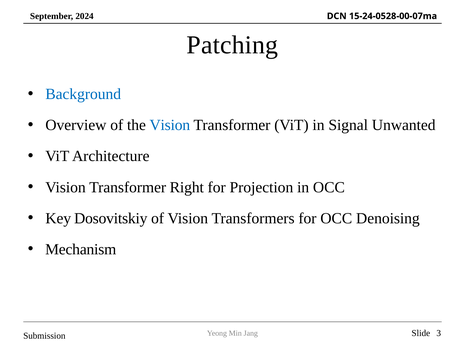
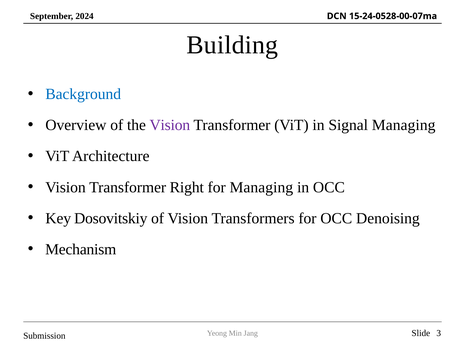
Patching: Patching -> Building
Vision at (170, 125) colour: blue -> purple
Signal Unwanted: Unwanted -> Managing
for Projection: Projection -> Managing
